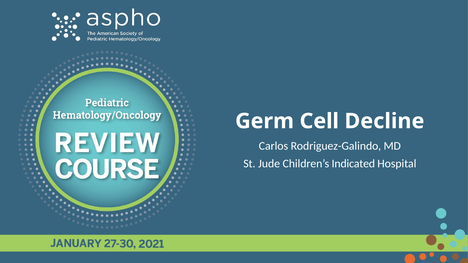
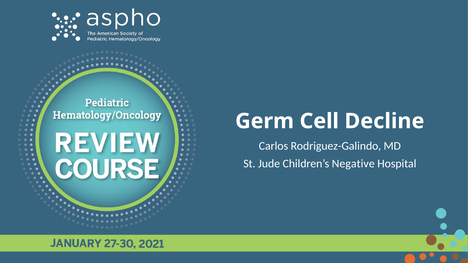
Indicated: Indicated -> Negative
